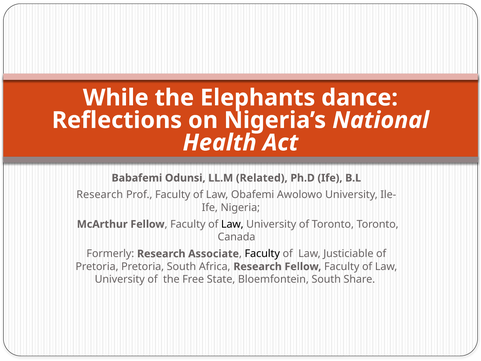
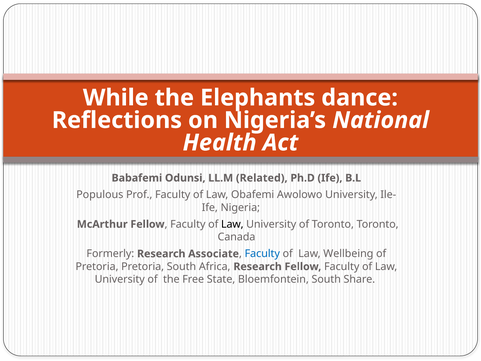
Research at (100, 195): Research -> Populous
Faculty at (262, 254) colour: black -> blue
Justiciable: Justiciable -> Wellbeing
